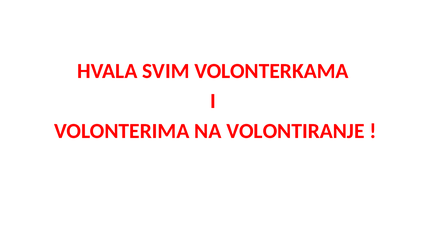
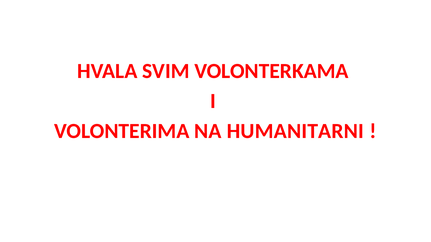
VOLONTIRANJE: VOLONTIRANJE -> HUMANITARNI
